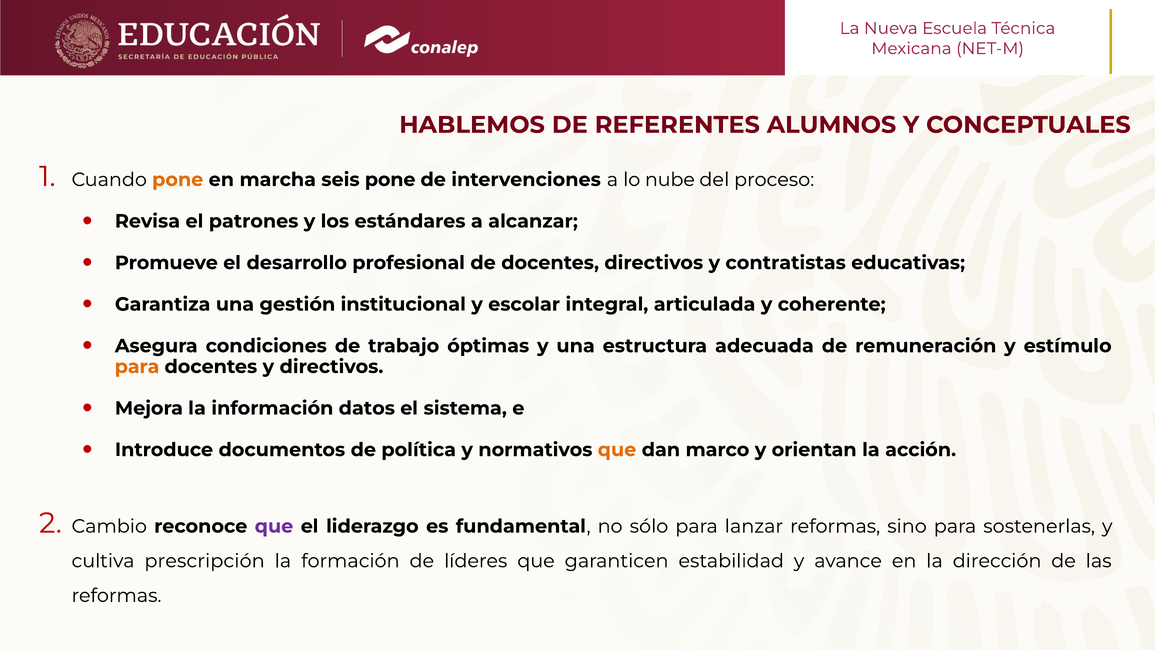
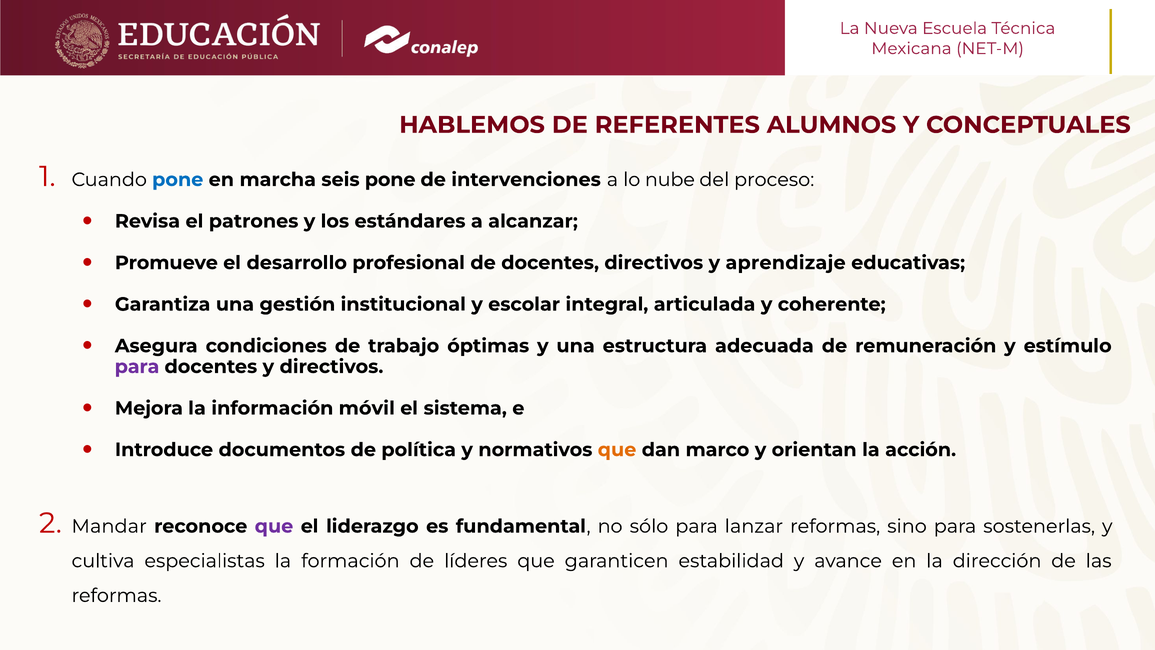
pone at (178, 180) colour: orange -> blue
contratistas: contratistas -> aprendizaje
para at (137, 367) colour: orange -> purple
datos: datos -> móvil
Cambio: Cambio -> Mandar
prescripción: prescripción -> especialistas
